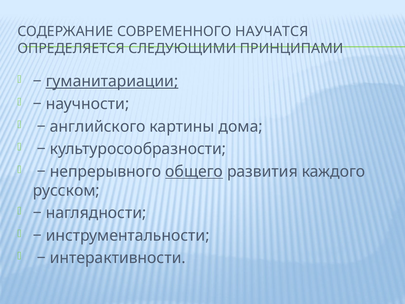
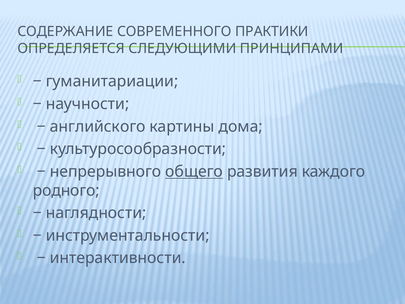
НАУЧАТСЯ: НАУЧАТСЯ -> ПРАКТИКИ
гуманитариации underline: present -> none
русском: русском -> родного
